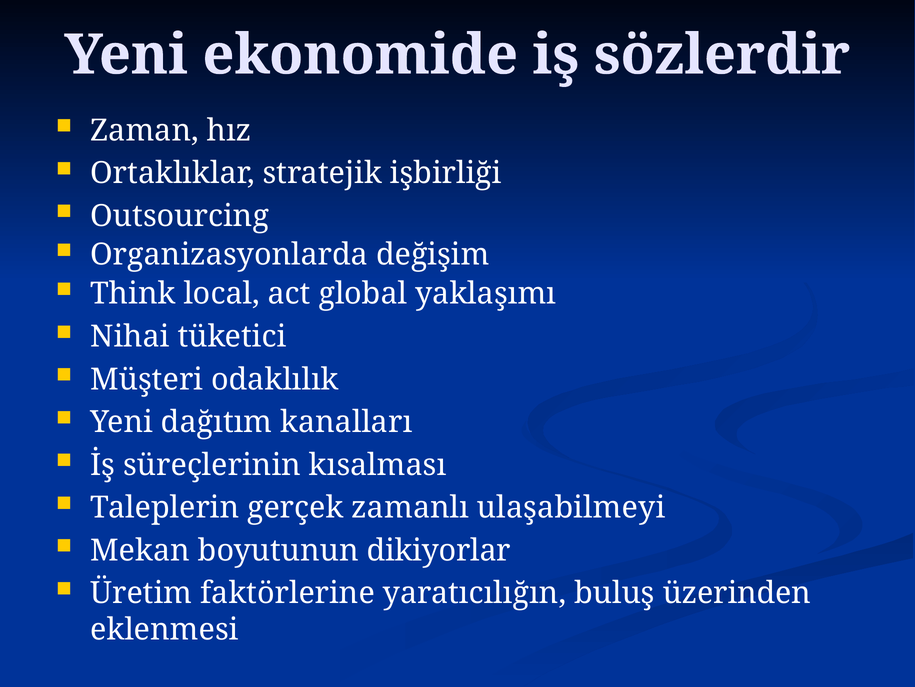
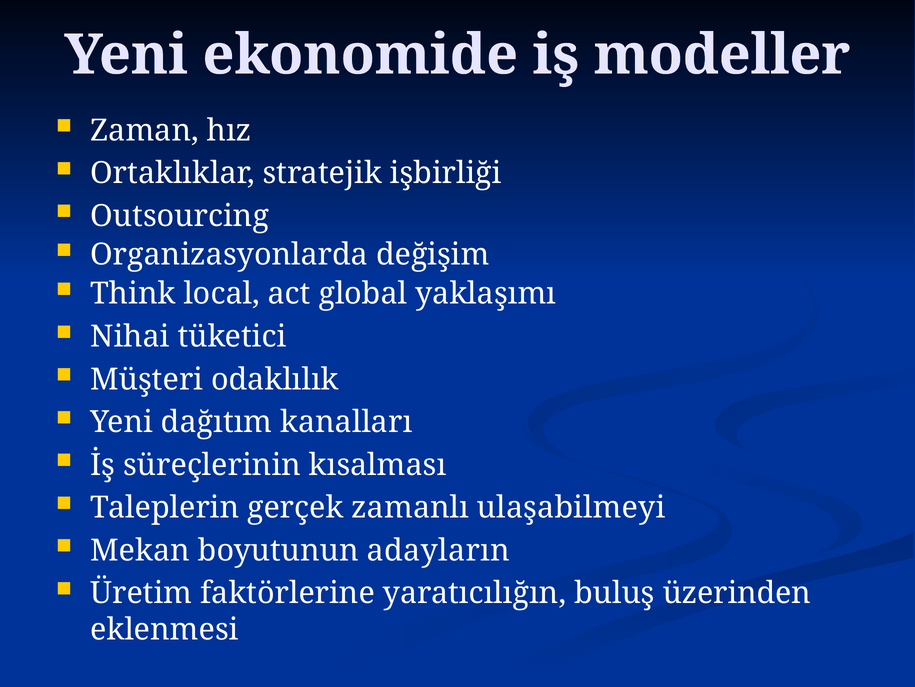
sözlerdir: sözlerdir -> modeller
dikiyorlar: dikiyorlar -> adayların
